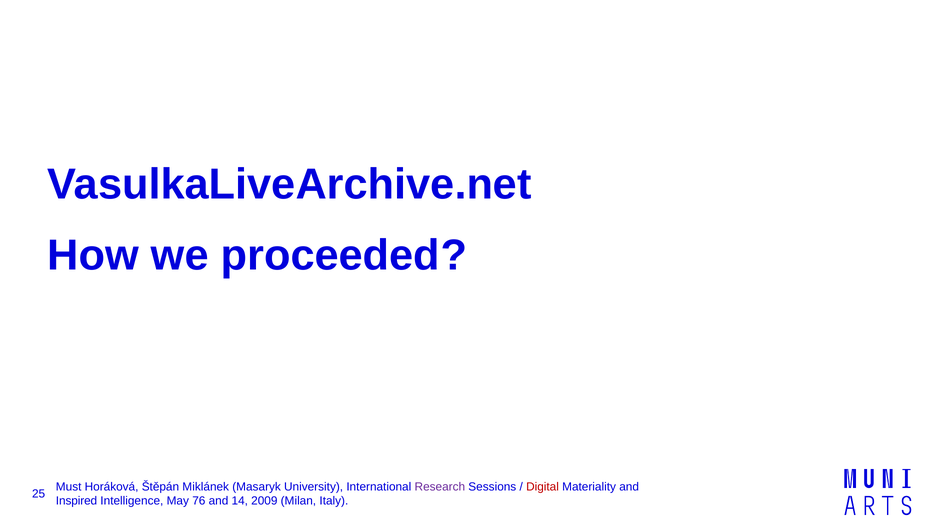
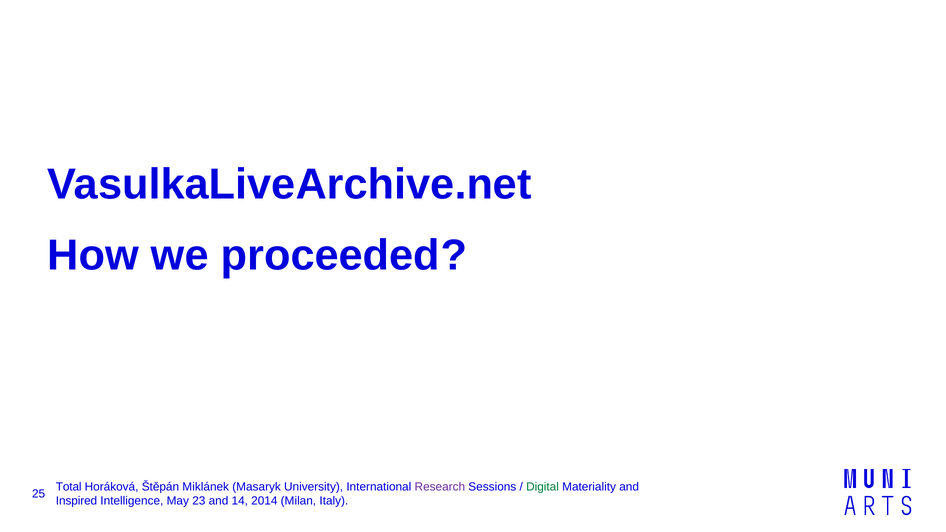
Must: Must -> Total
Digital colour: red -> green
76: 76 -> 23
2009: 2009 -> 2014
